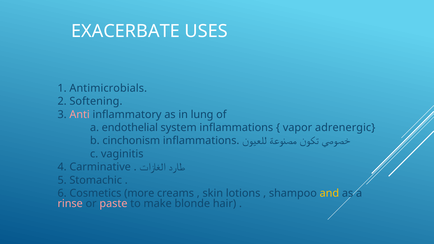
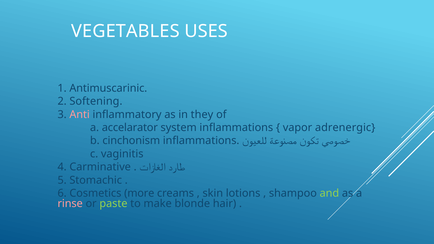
EXACERBATE: EXACERBATE -> VEGETABLES
Antimicrobials: Antimicrobials -> Antimuscarinic
lung: lung -> they
endothelial: endothelial -> accelarator
and colour: yellow -> light green
paste colour: pink -> light green
